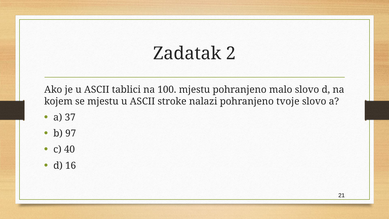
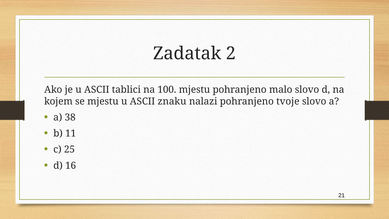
stroke: stroke -> znaku
37: 37 -> 38
97: 97 -> 11
40: 40 -> 25
